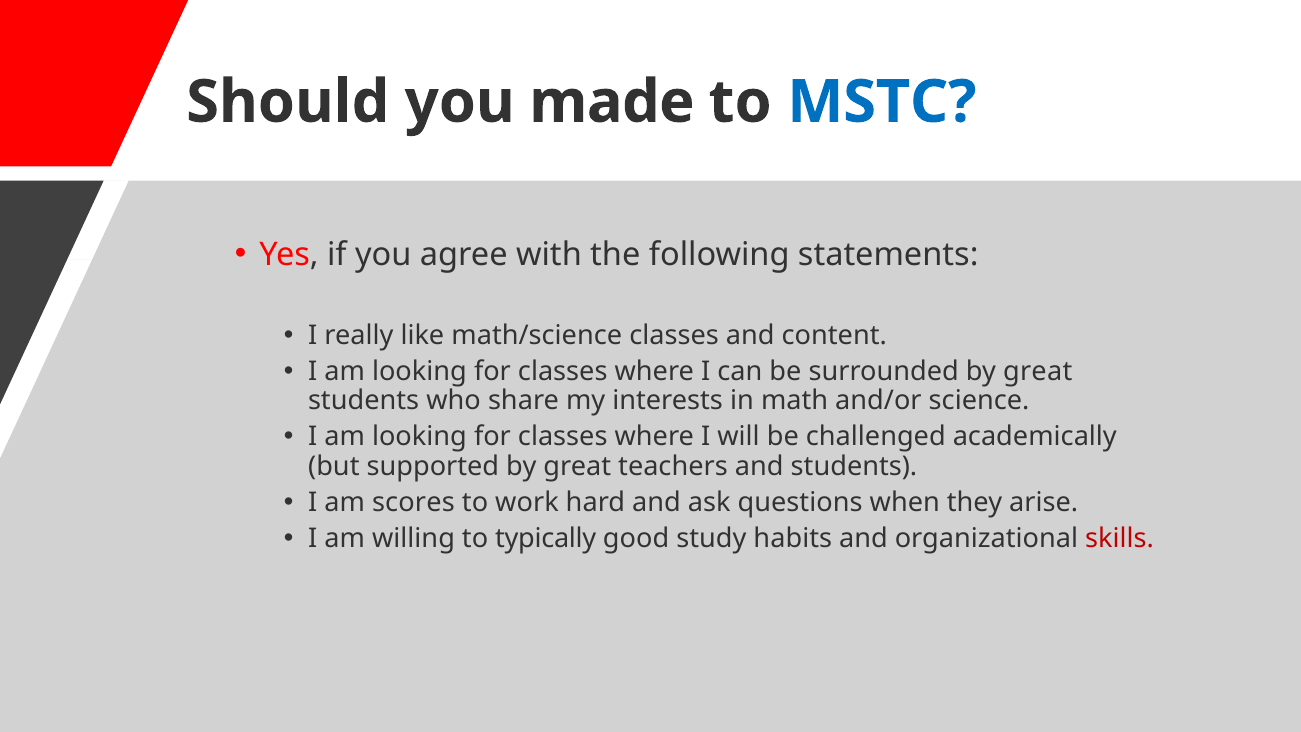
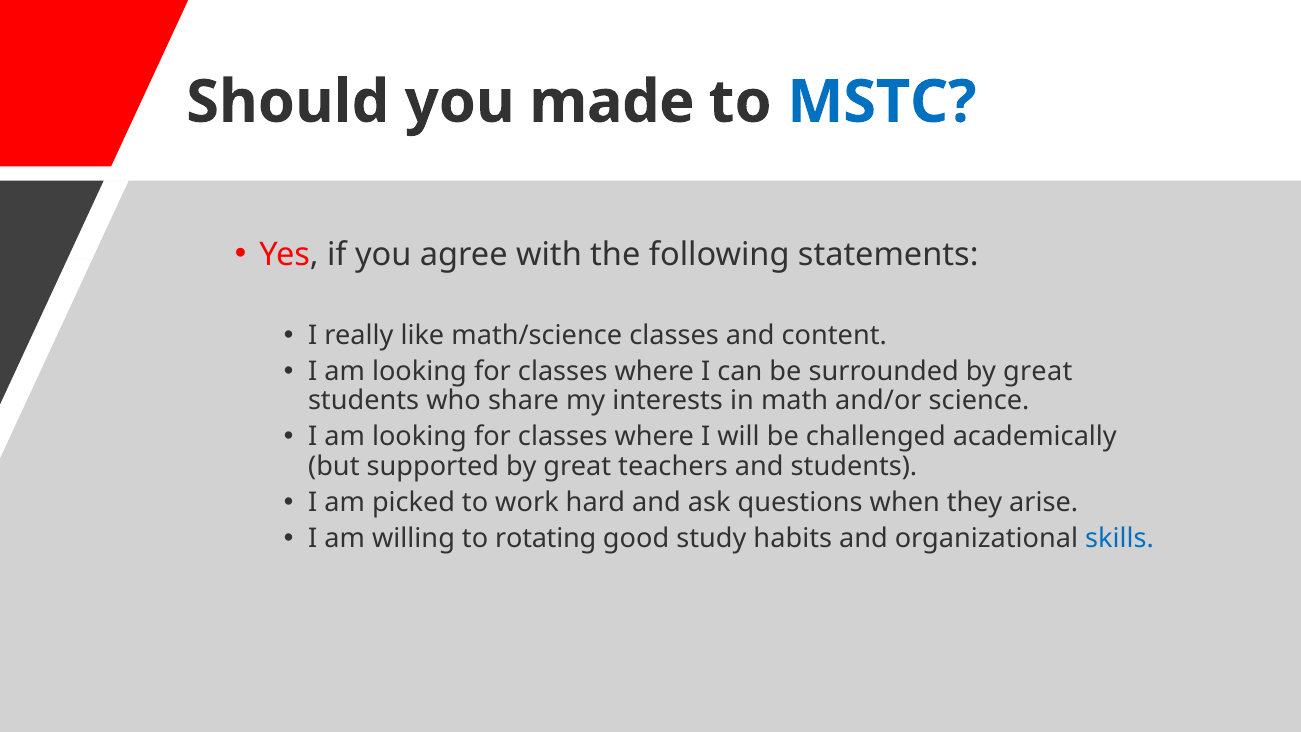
scores: scores -> picked
typically: typically -> rotating
skills colour: red -> blue
